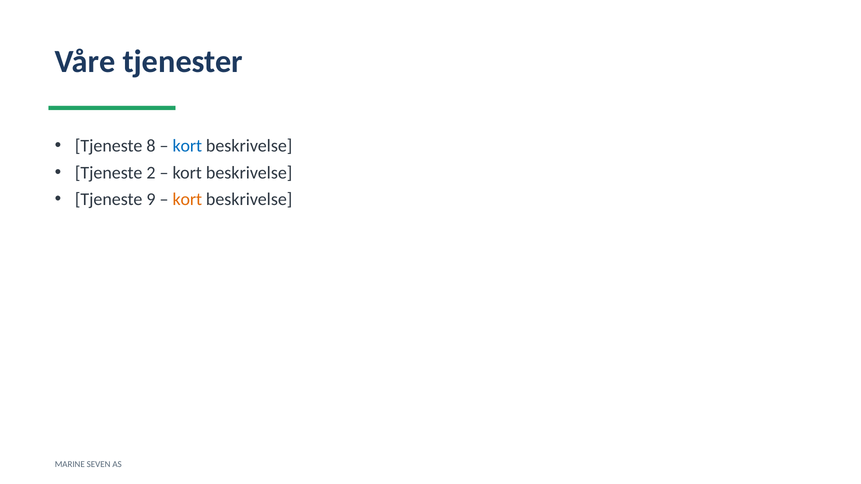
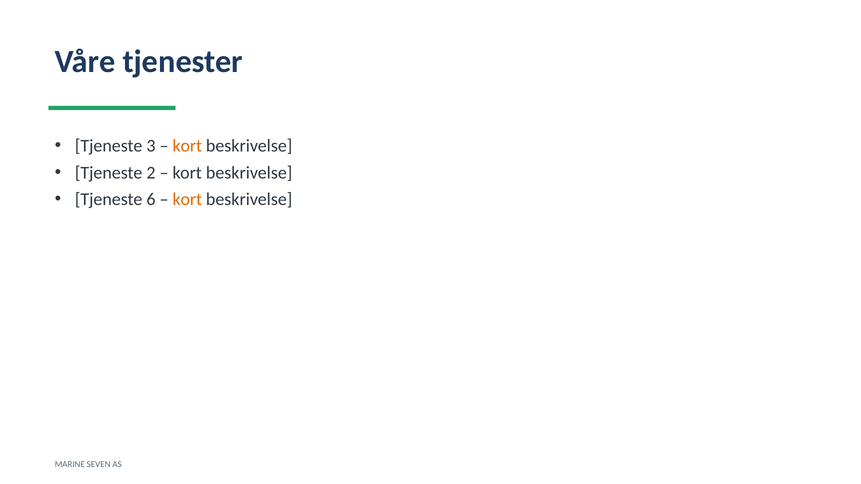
8: 8 -> 3
kort at (187, 146) colour: blue -> orange
9: 9 -> 6
